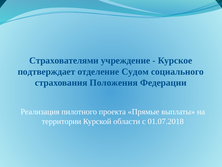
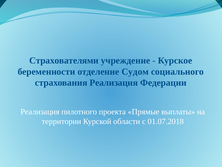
подтверждает: подтверждает -> беременности
страхования Положения: Положения -> Реализация
